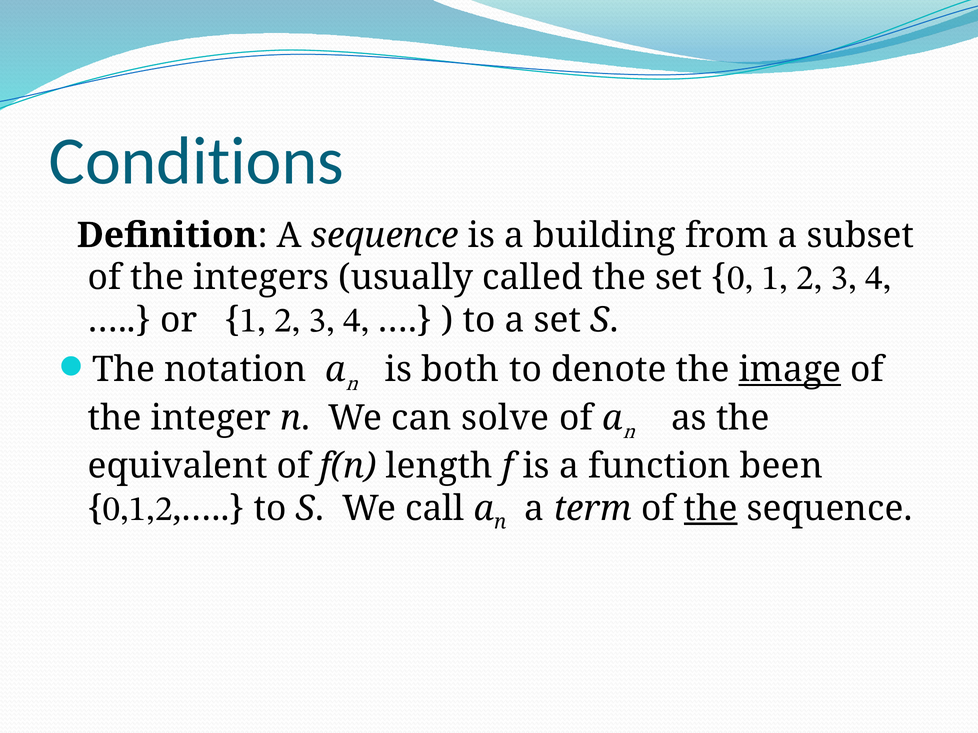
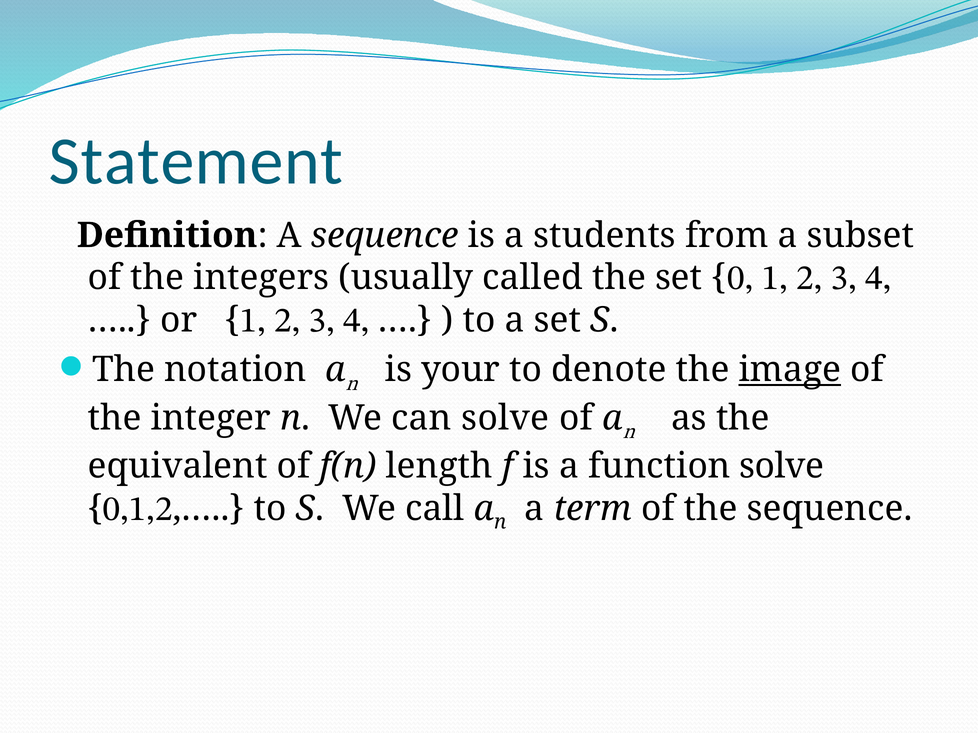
Conditions: Conditions -> Statement
building: building -> students
both: both -> your
been at (781, 466): been -> solve
the at (711, 509) underline: present -> none
